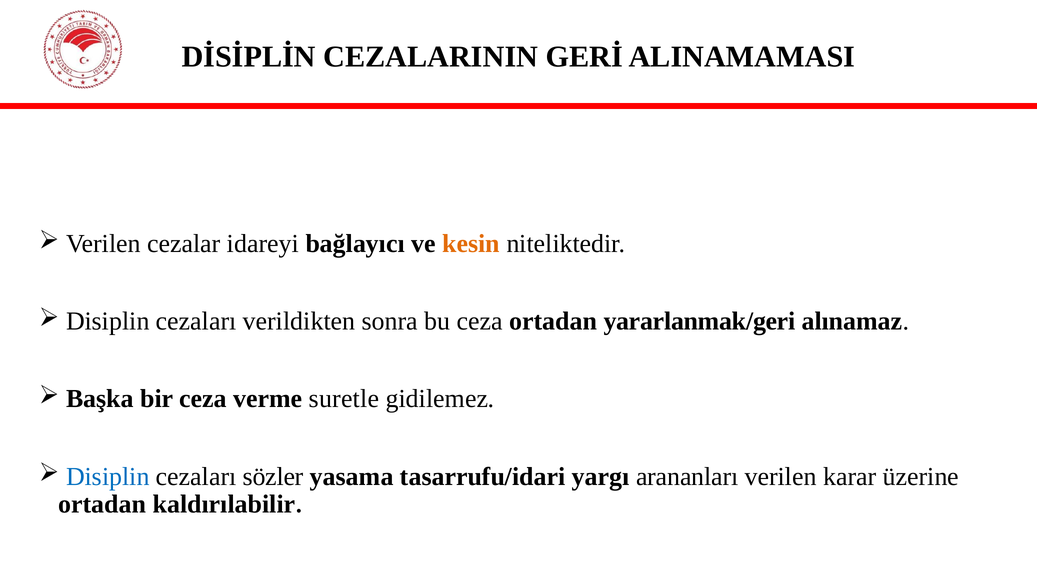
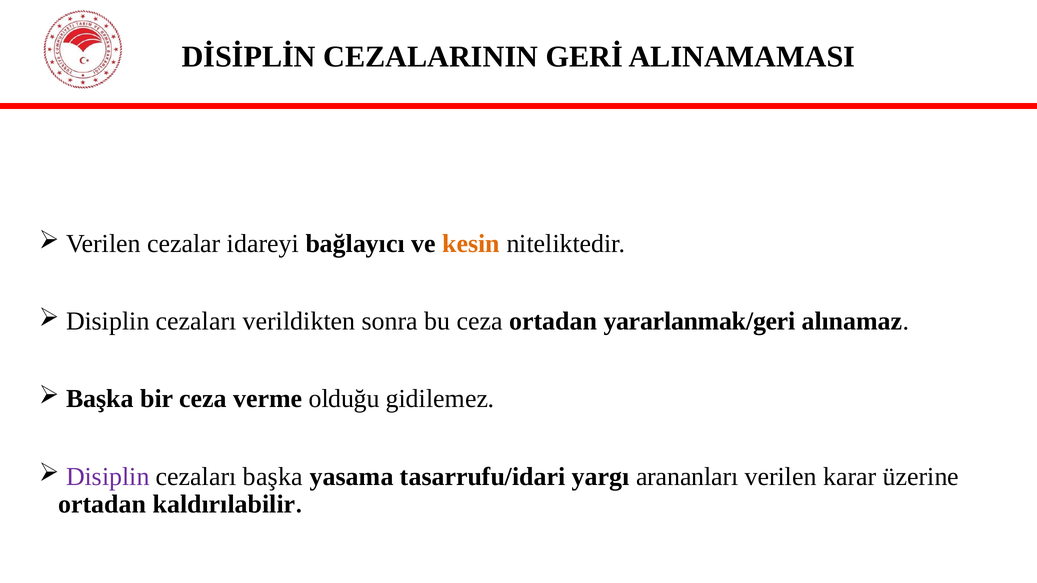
suretle: suretle -> olduğu
Disiplin at (108, 477) colour: blue -> purple
cezaları sözler: sözler -> başka
